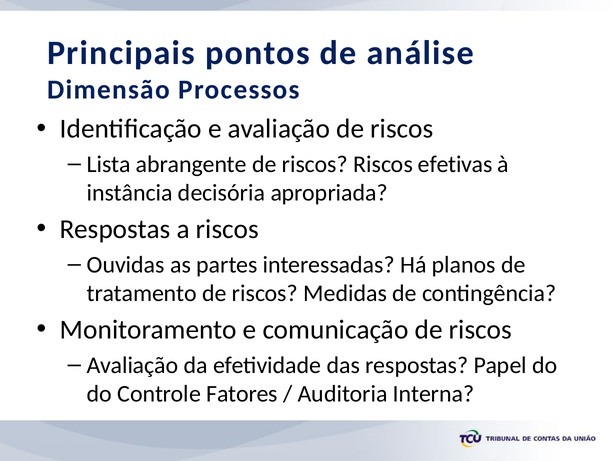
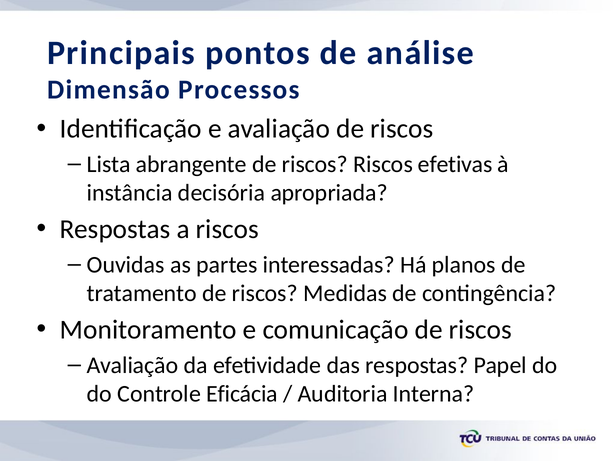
Fatores: Fatores -> Eficácia
